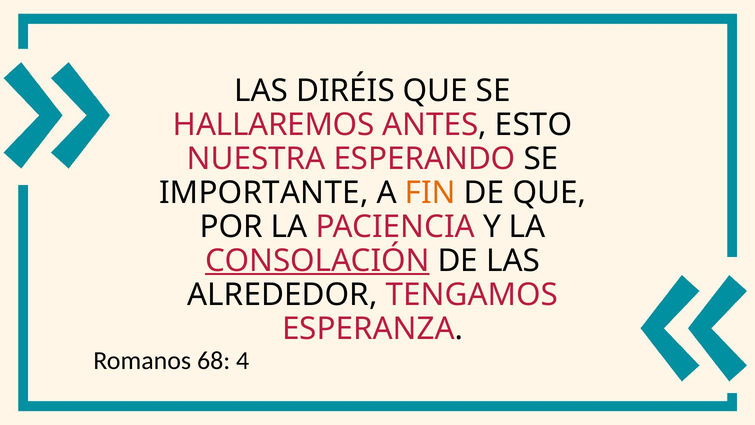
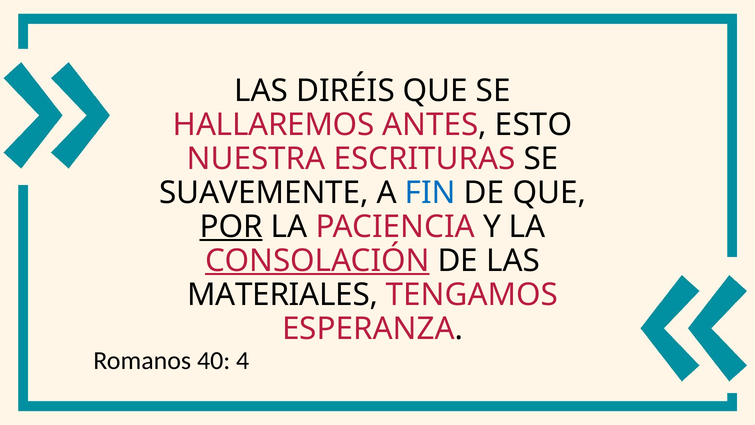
ESPERANDO: ESPERANDO -> ESCRITURAS
IMPORTANTE: IMPORTANTE -> SUAVEMENTE
FIN colour: orange -> blue
POR underline: none -> present
ALREDEDOR: ALREDEDOR -> MATERIALES
68: 68 -> 40
